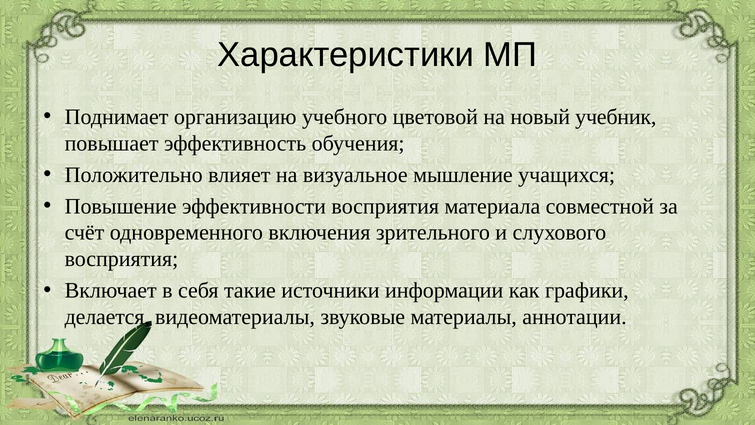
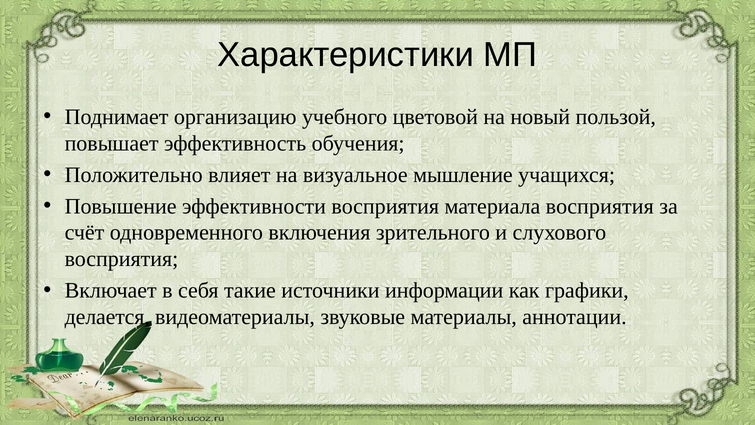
учебник: учебник -> пользой
материала совместной: совместной -> восприятия
